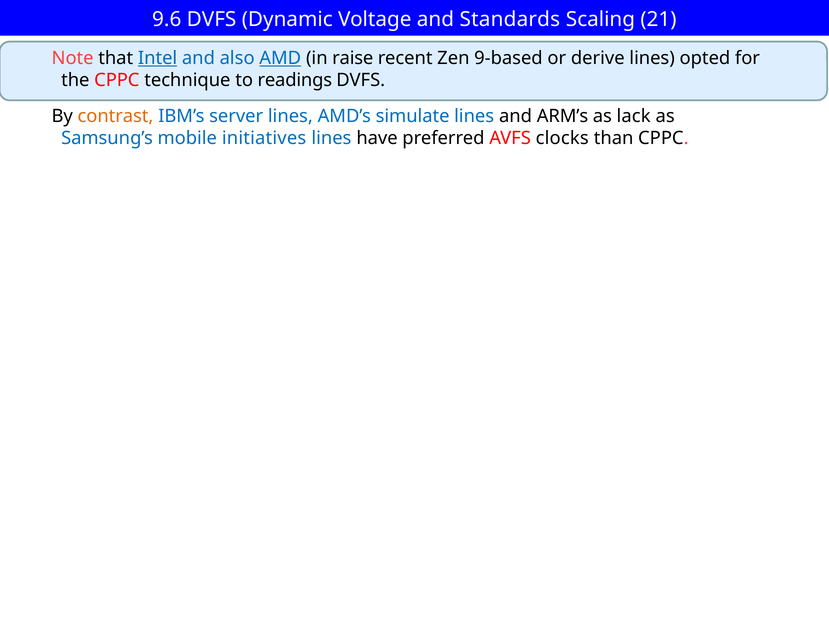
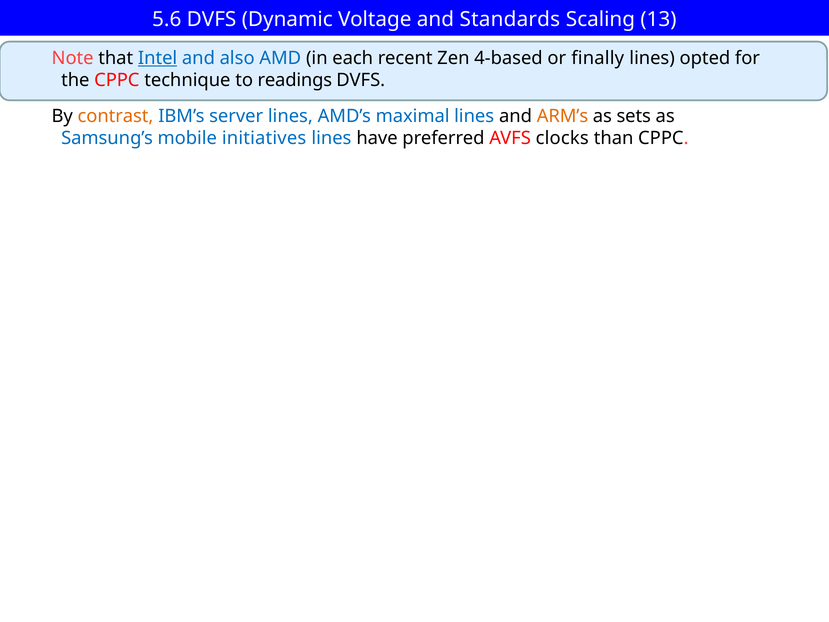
9.6: 9.6 -> 5.6
21: 21 -> 13
AMD underline: present -> none
raise: raise -> each
9-based: 9-based -> 4-based
derive: derive -> finally
simulate: simulate -> maximal
ARM’s colour: black -> orange
lack: lack -> sets
